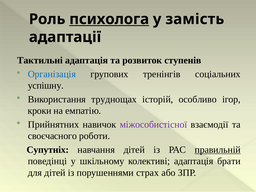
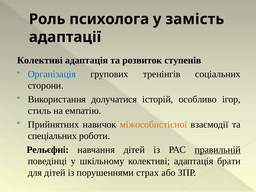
психолога underline: present -> none
Тактильні at (40, 60): Тактильні -> Колективі
успішну: успішну -> сторони
труднощах: труднощах -> долучатися
кроки: кроки -> стиль
міжособистісної colour: purple -> orange
своєчасного: своєчасного -> спеціальних
Супутніх: Супутніх -> Рельєфні
